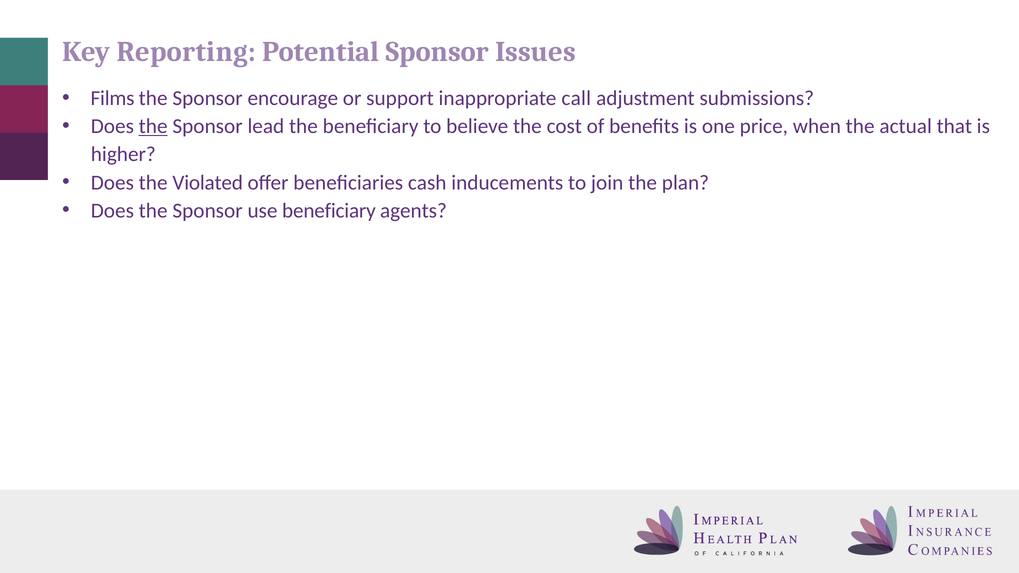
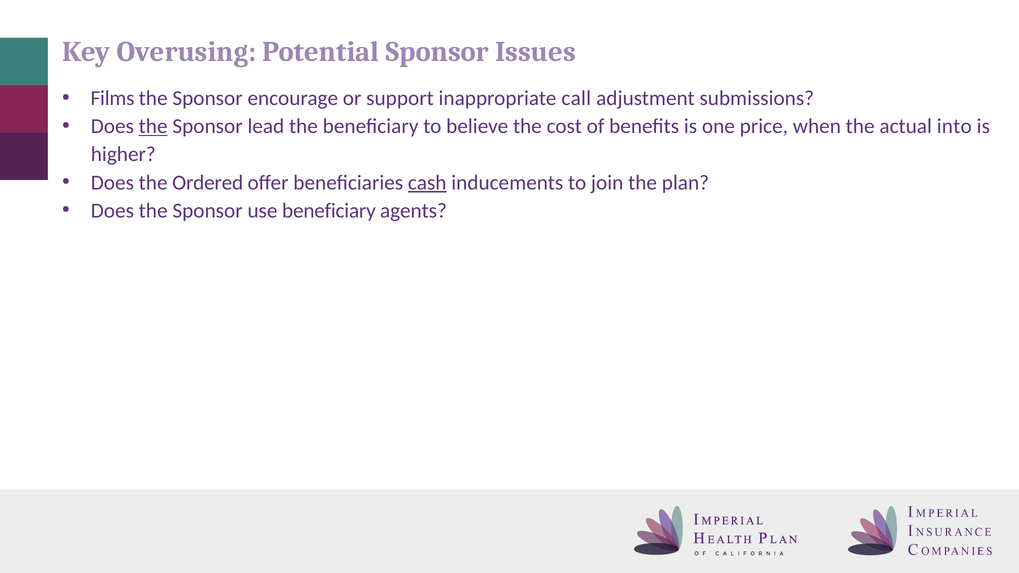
Reporting: Reporting -> Overusing
that: that -> into
Violated: Violated -> Ordered
cash underline: none -> present
